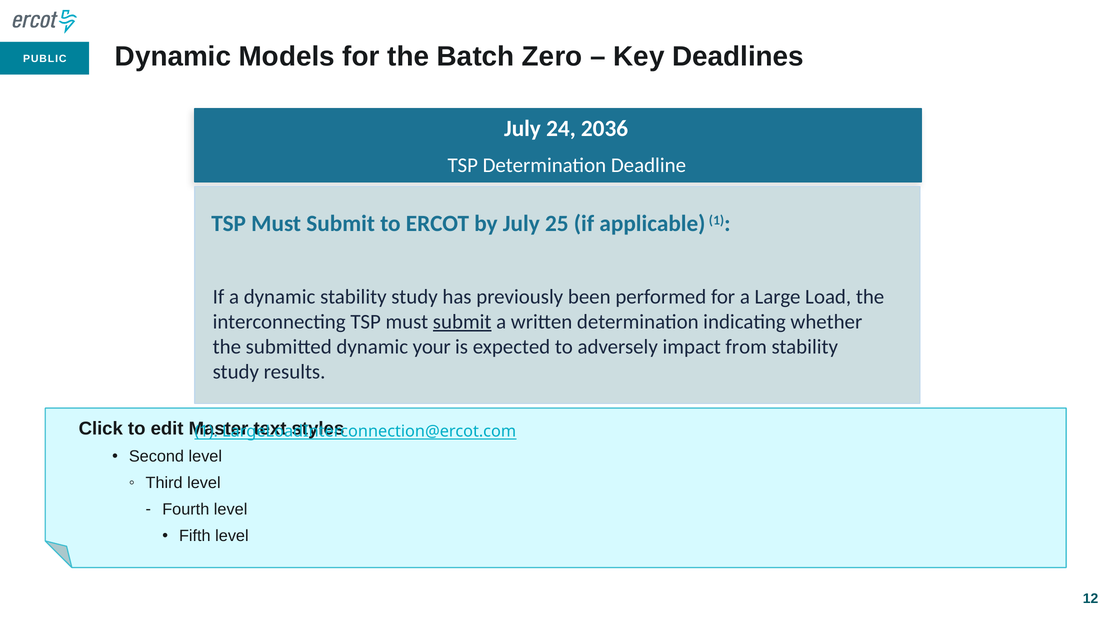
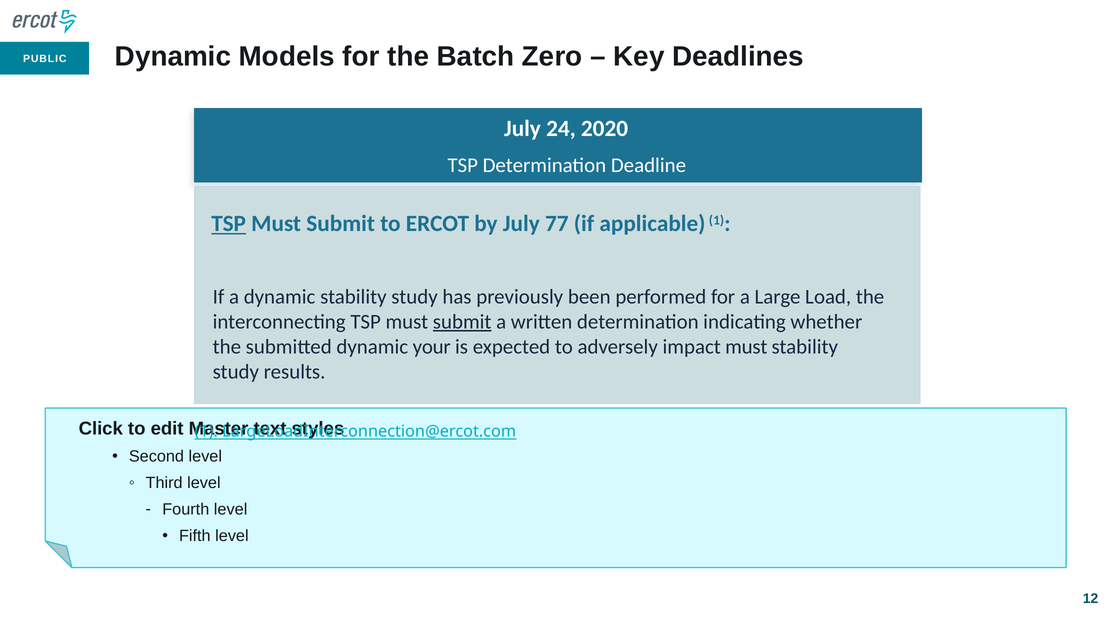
2036: 2036 -> 2020
TSP at (229, 224) underline: none -> present
25: 25 -> 77
impact from: from -> must
